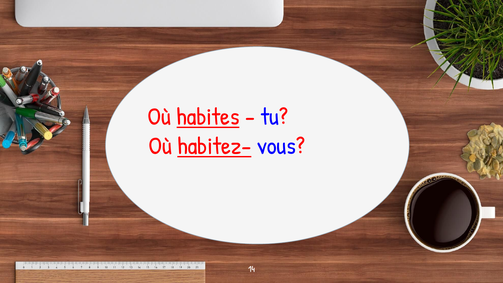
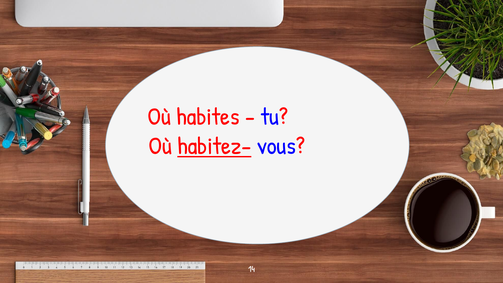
habites underline: present -> none
